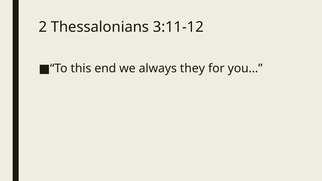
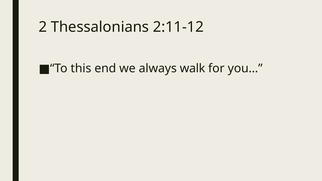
3:11-12: 3:11-12 -> 2:11-12
they: they -> walk
